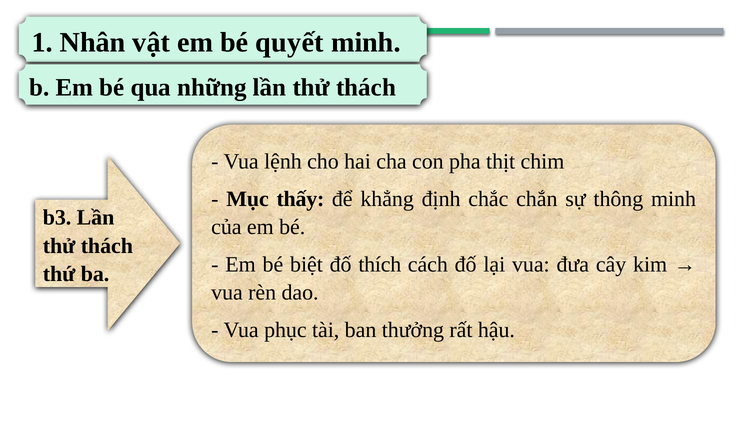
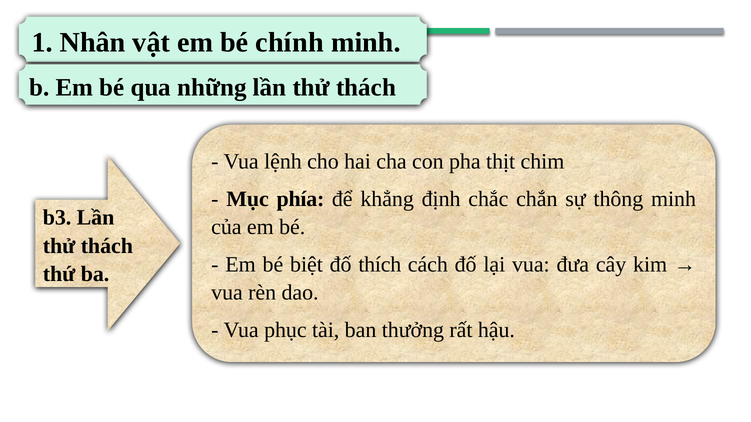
quyết: quyết -> chính
thấy: thấy -> phía
